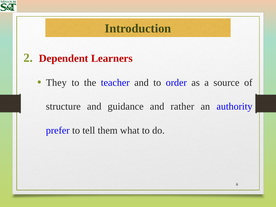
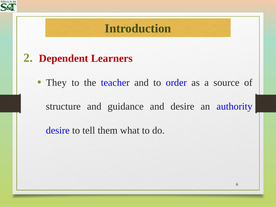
and rather: rather -> desire
prefer at (58, 130): prefer -> desire
